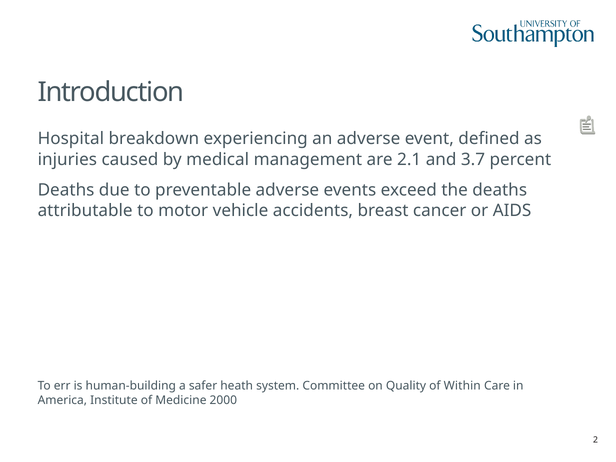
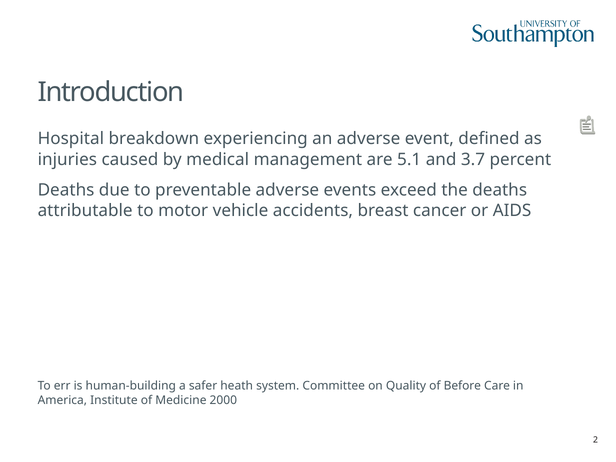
2.1: 2.1 -> 5.1
Within: Within -> Before
